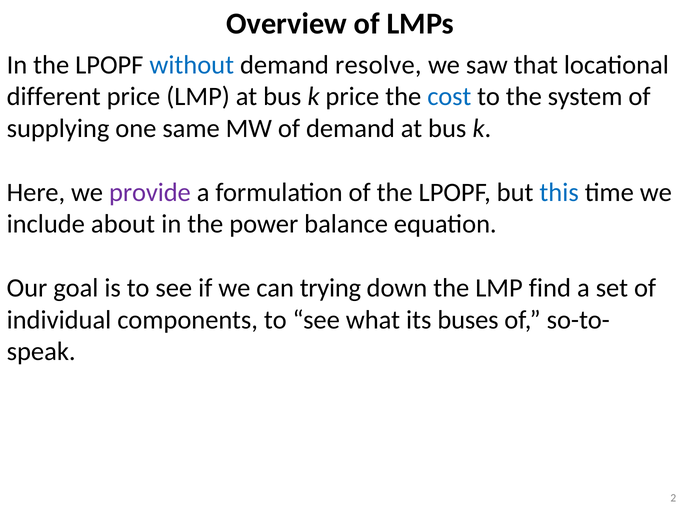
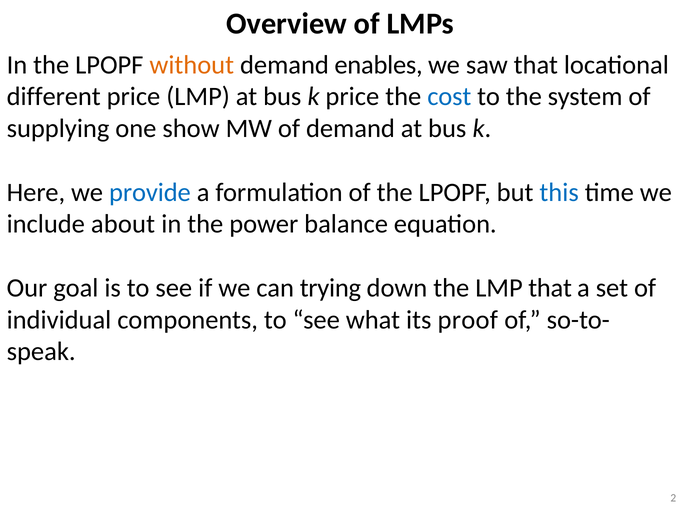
without colour: blue -> orange
resolve: resolve -> enables
same: same -> show
provide colour: purple -> blue
LMP find: find -> that
buses: buses -> proof
